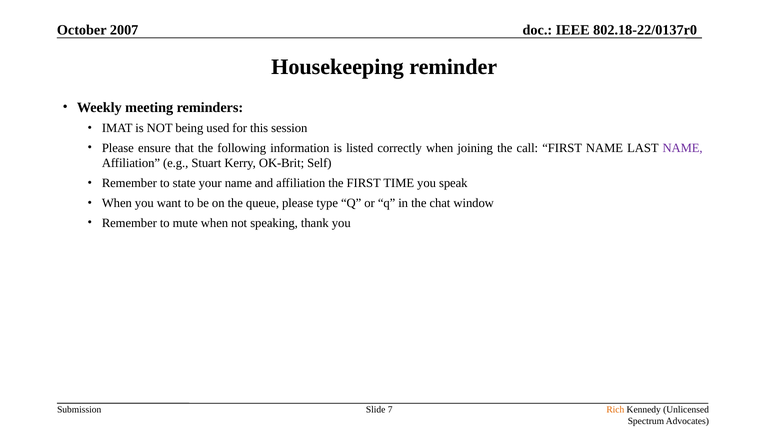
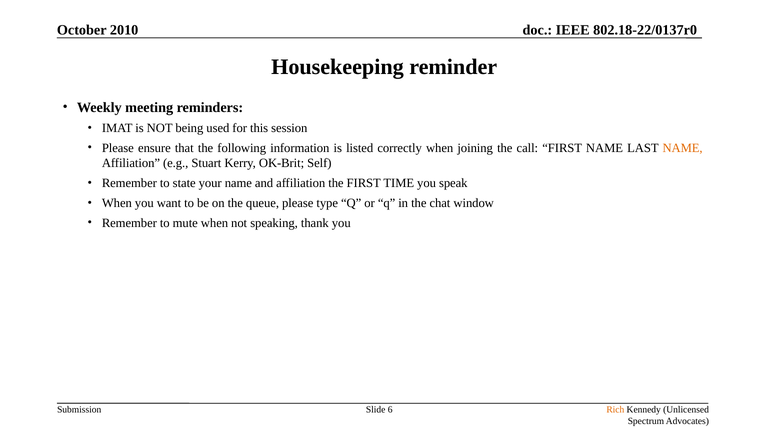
2007: 2007 -> 2010
NAME at (683, 148) colour: purple -> orange
7: 7 -> 6
